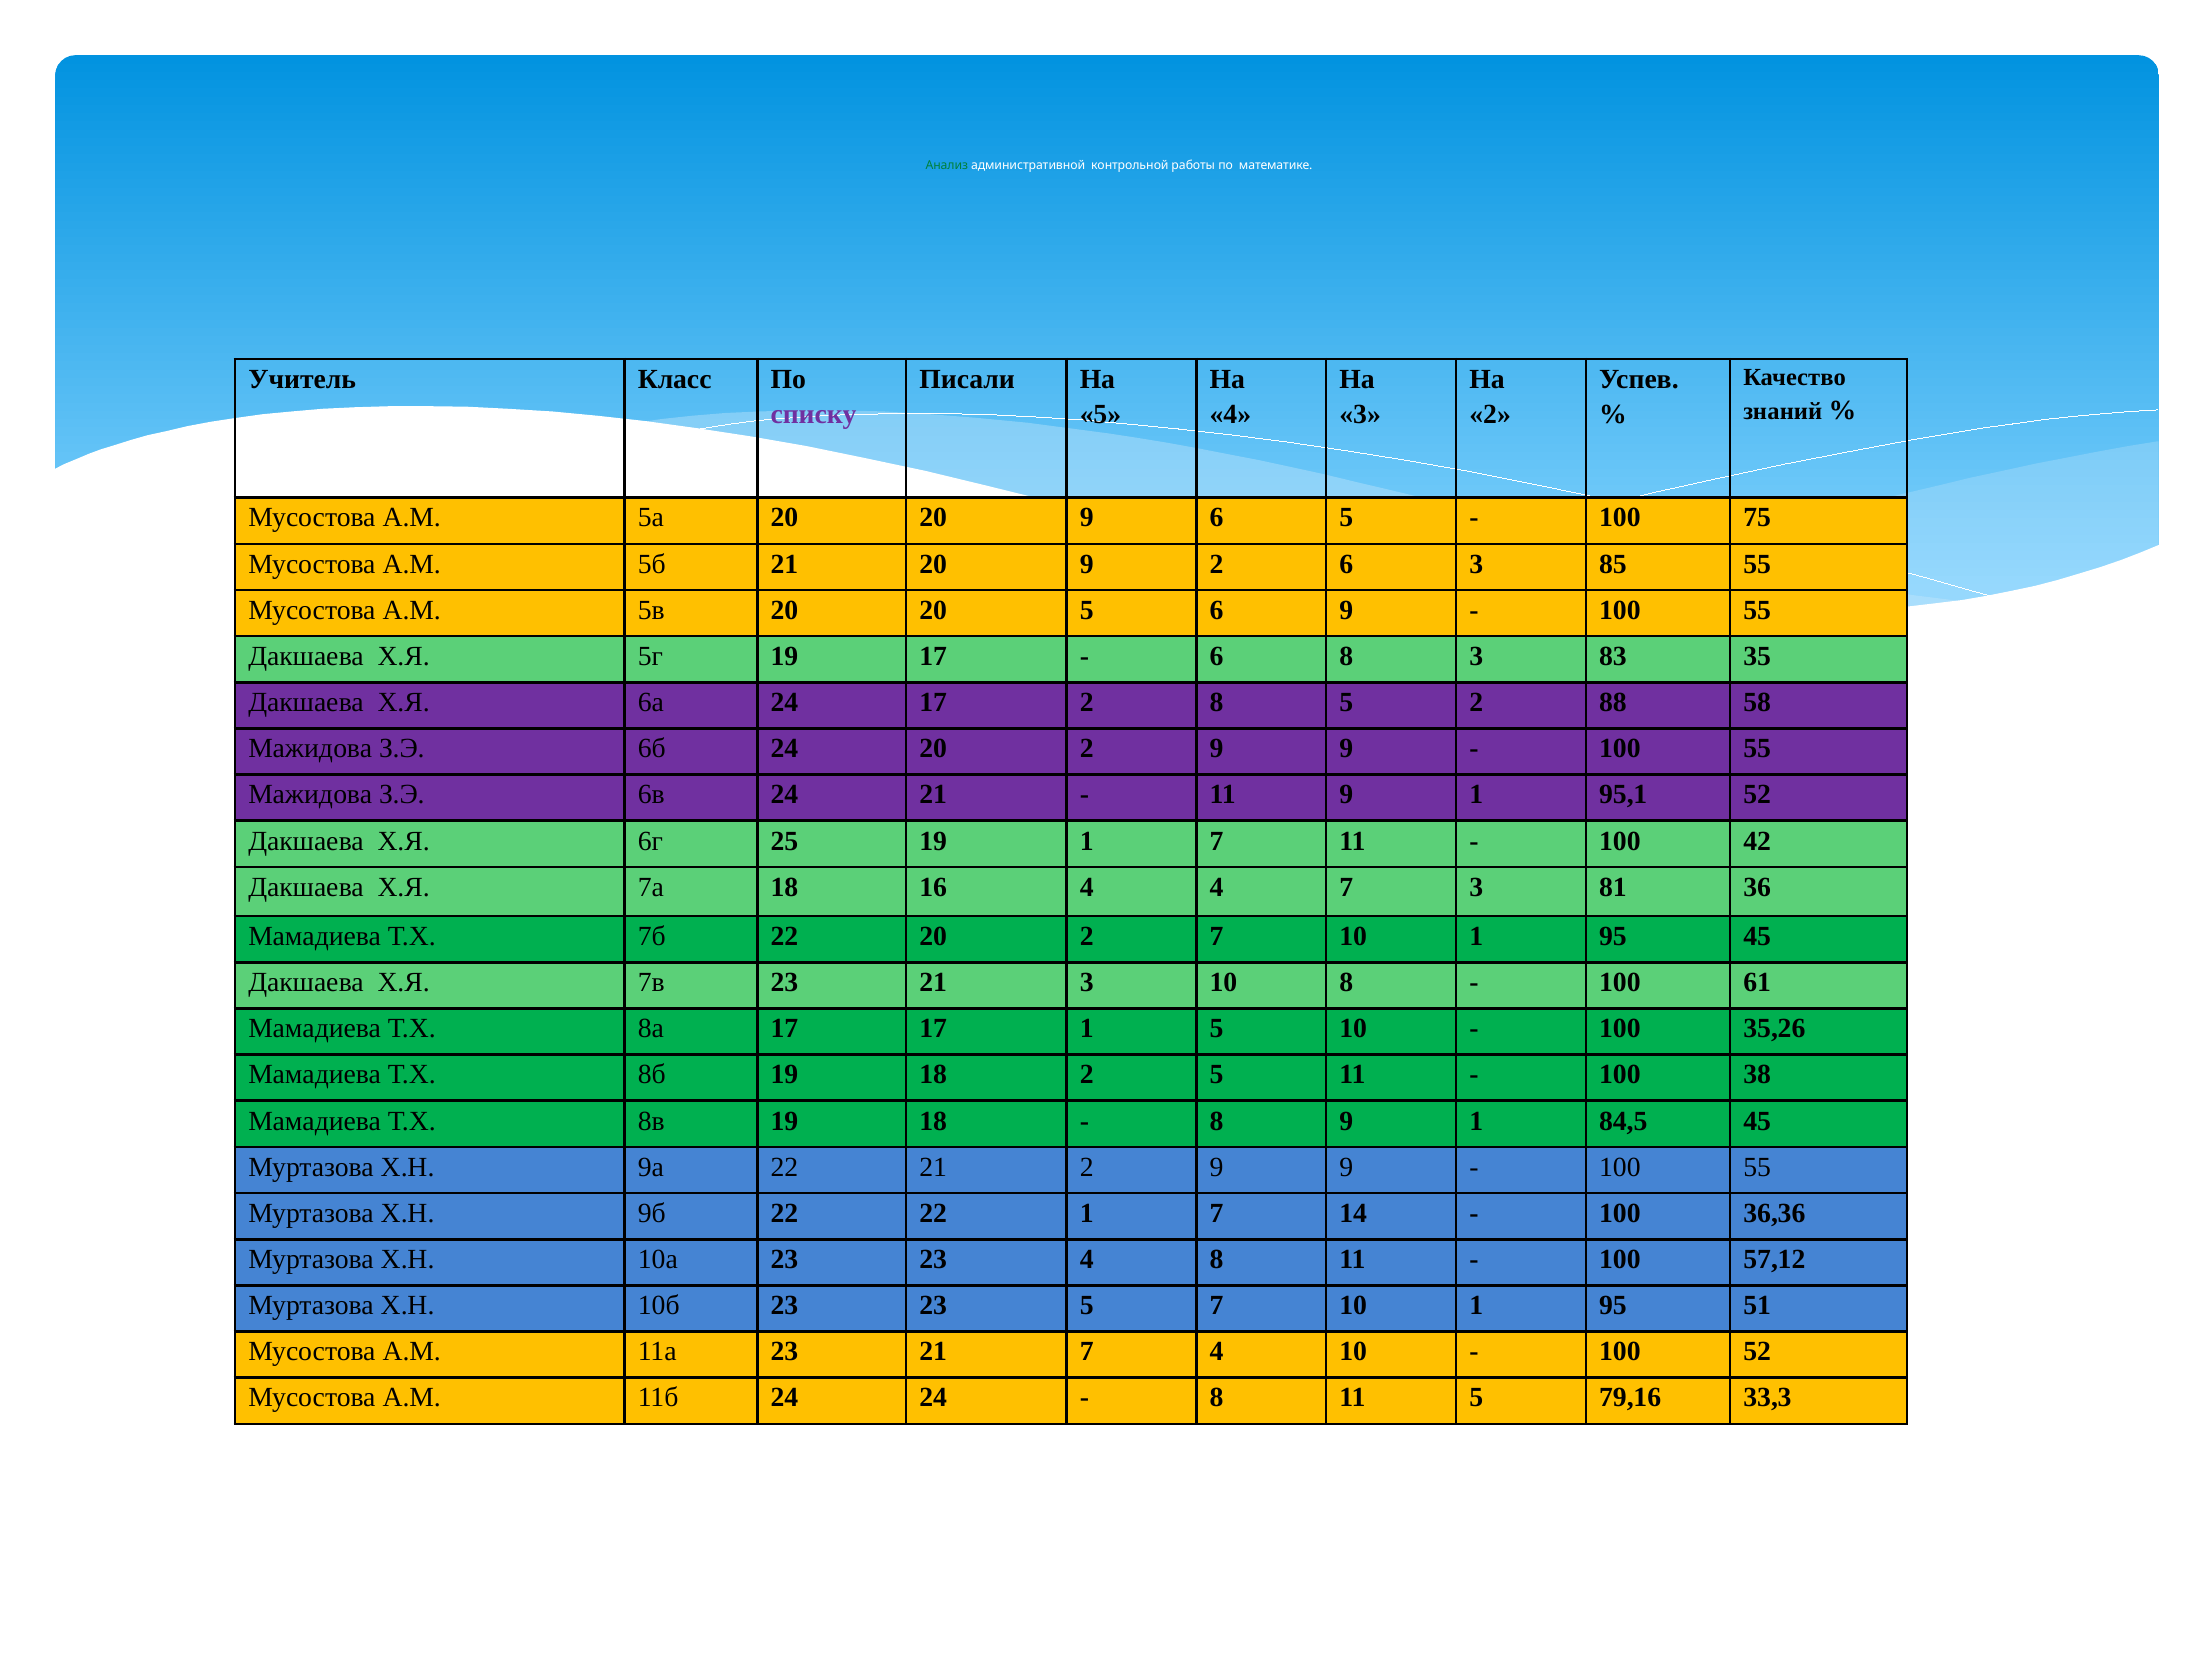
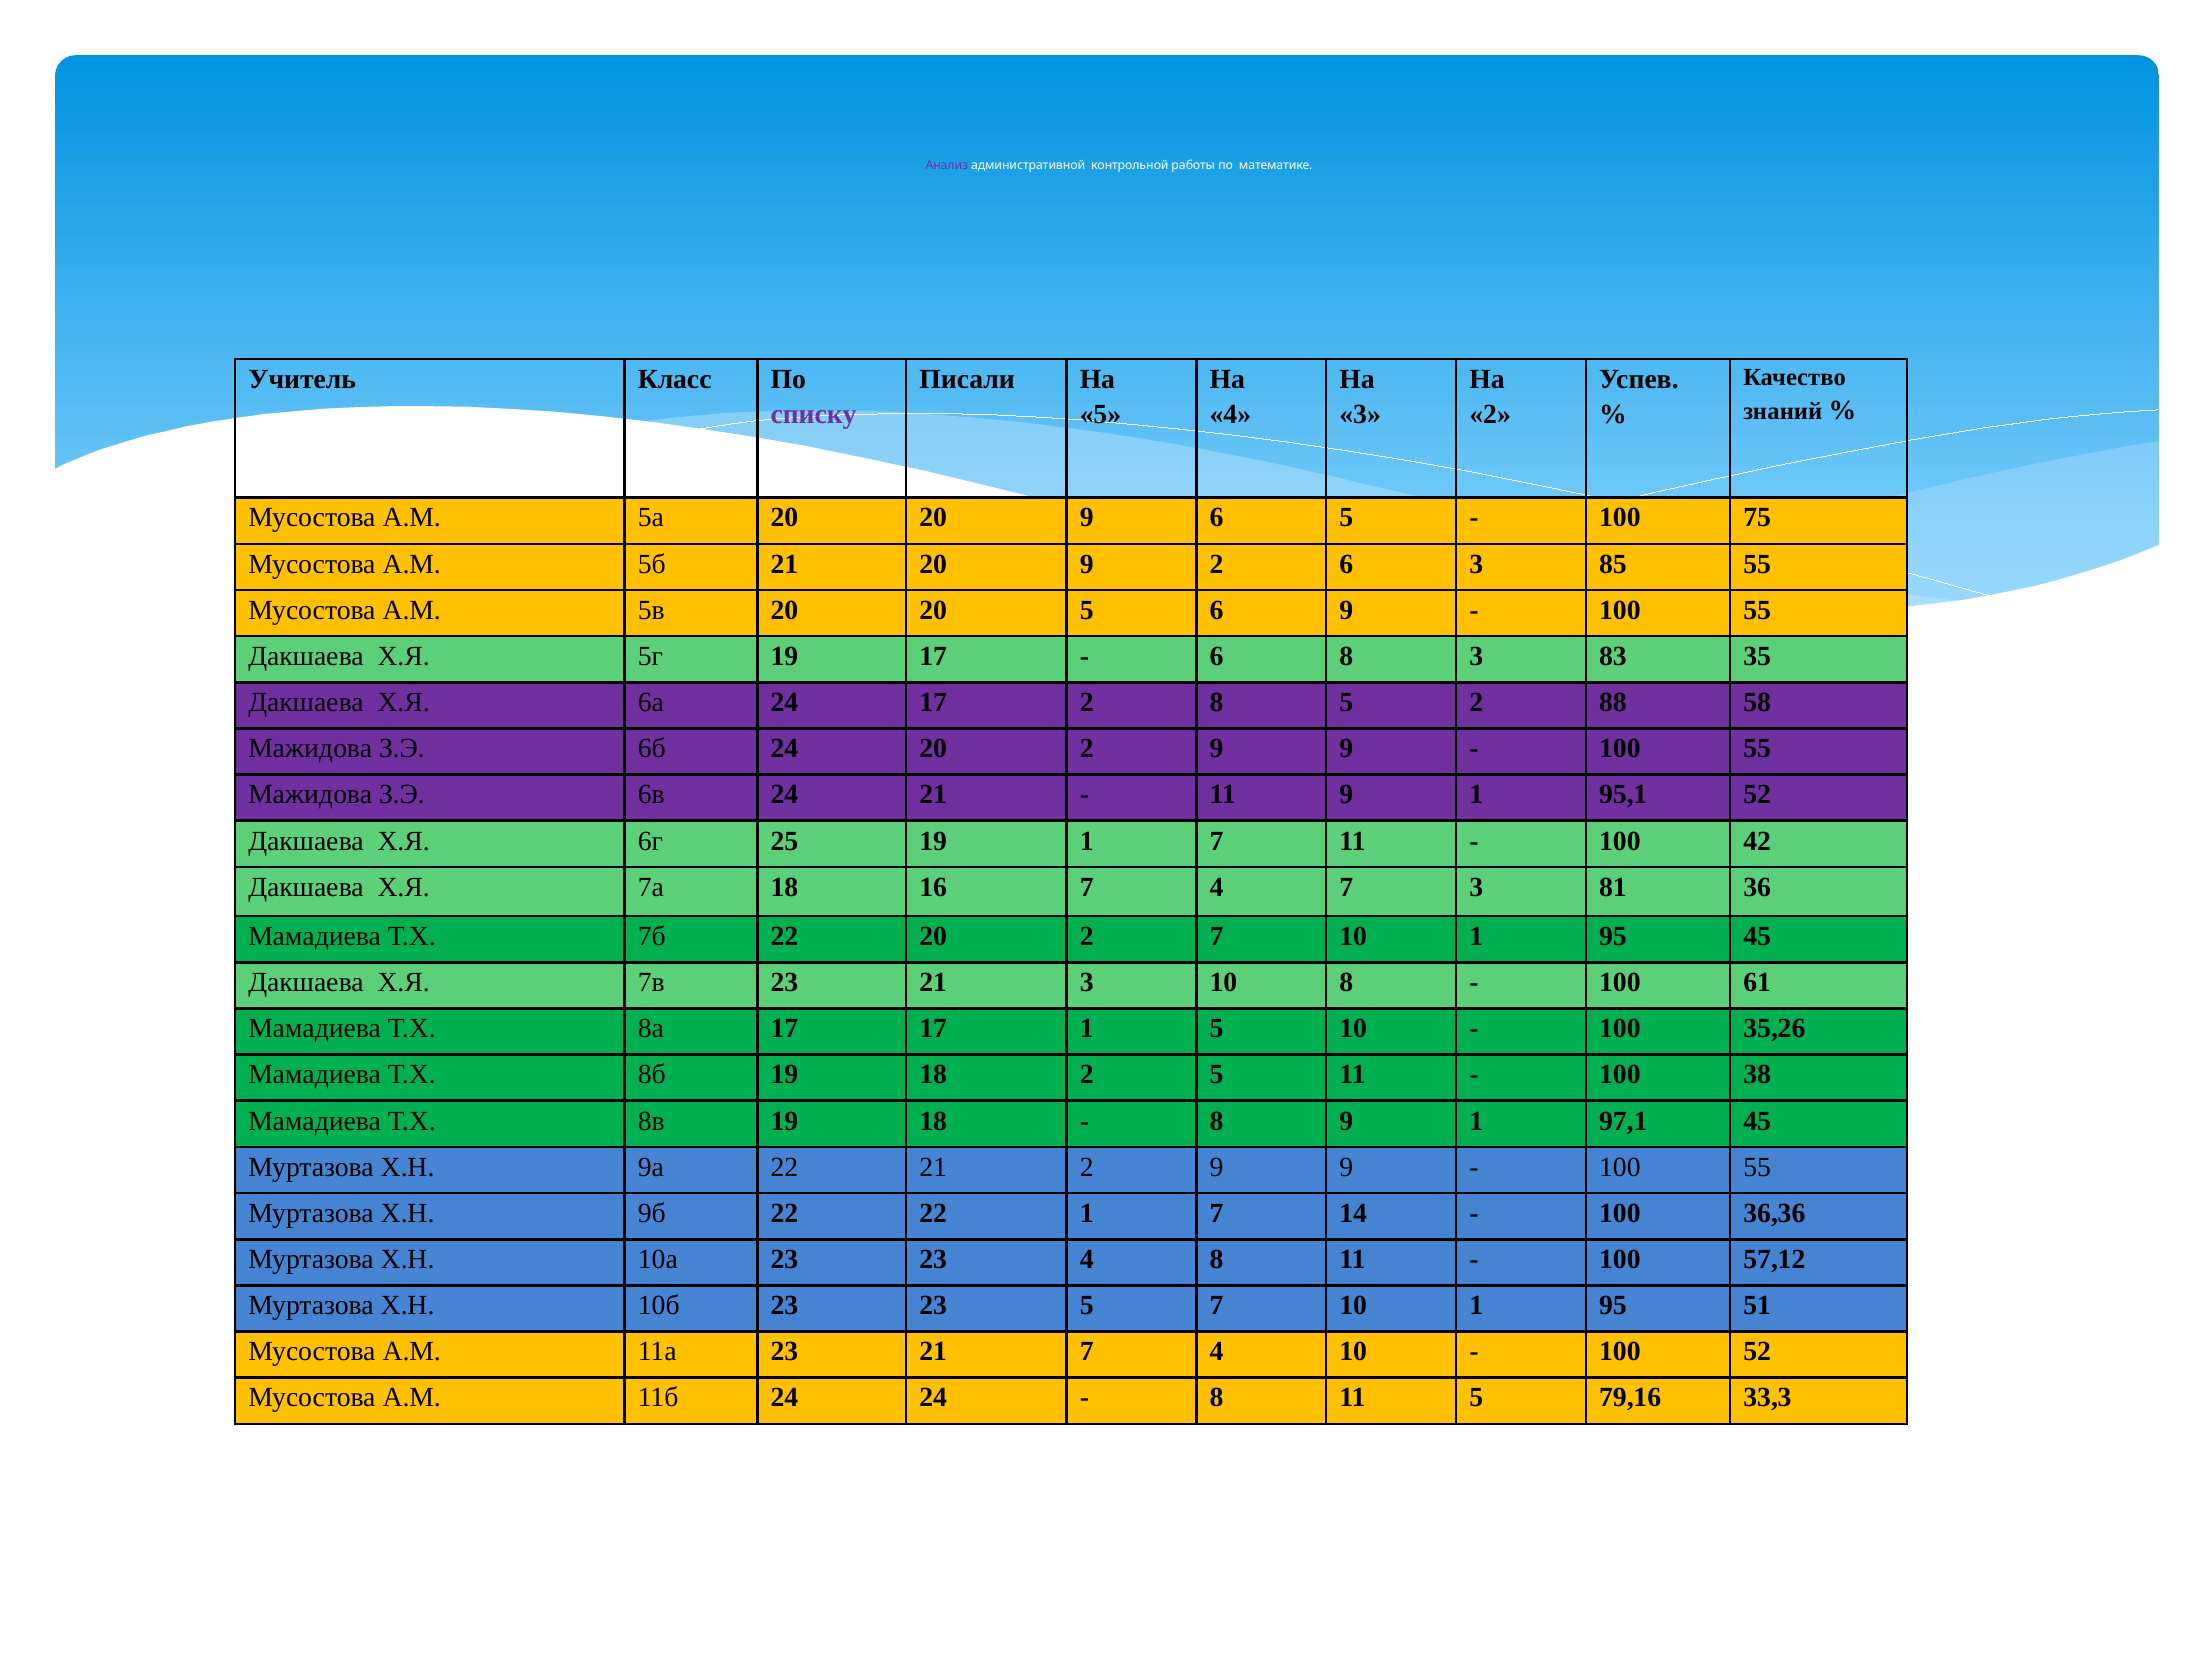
Анализ colour: green -> purple
16 4: 4 -> 7
84,5: 84,5 -> 97,1
